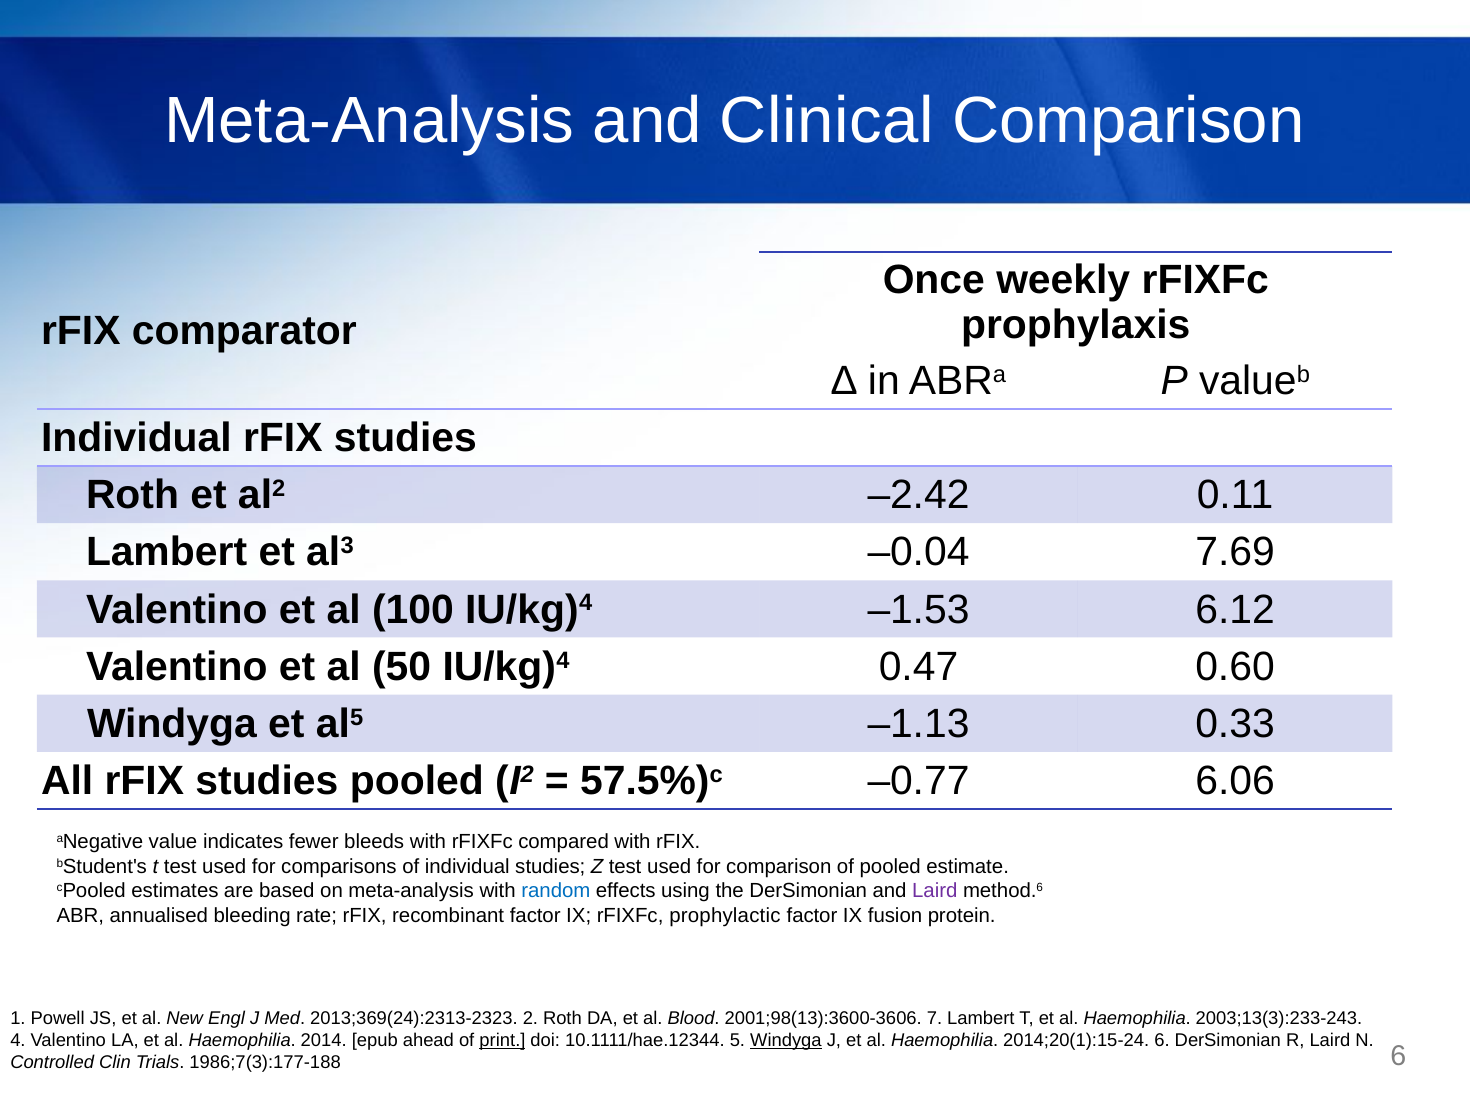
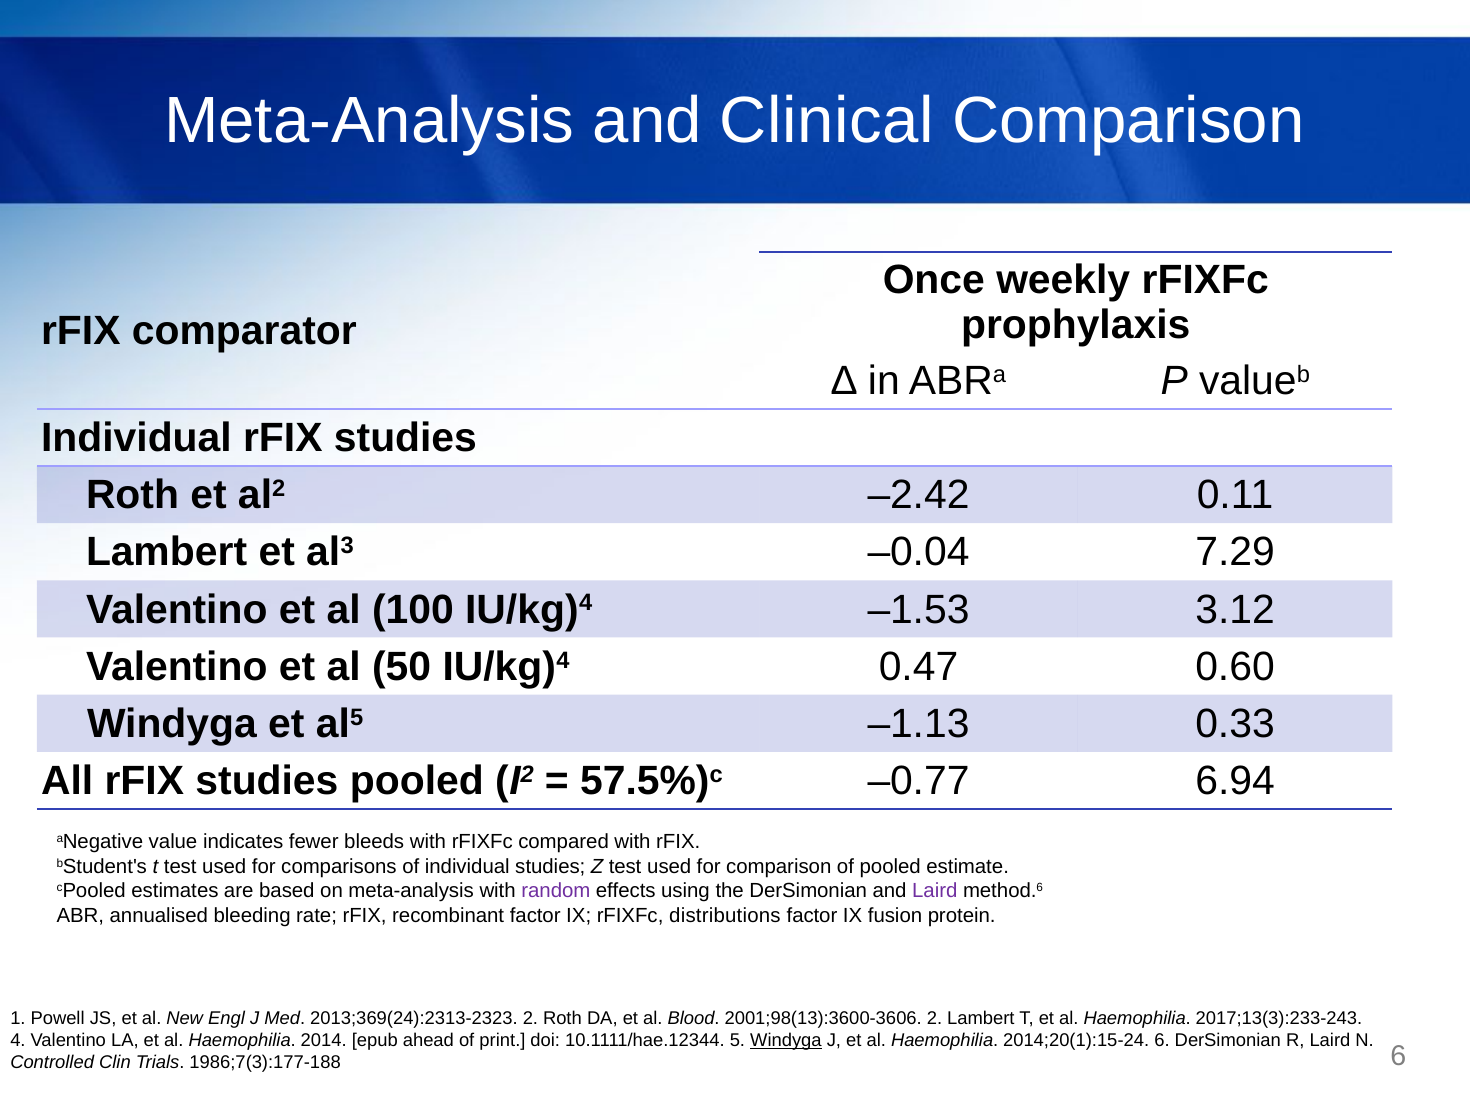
7.69: 7.69 -> 7.29
6.12: 6.12 -> 3.12
6.06: 6.06 -> 6.94
random colour: blue -> purple
prophylactic: prophylactic -> distributions
2001;98(13):3600-3606 7: 7 -> 2
2003;13(3):233-243: 2003;13(3):233-243 -> 2017;13(3):233-243
print underline: present -> none
